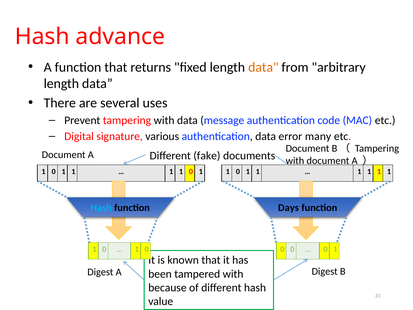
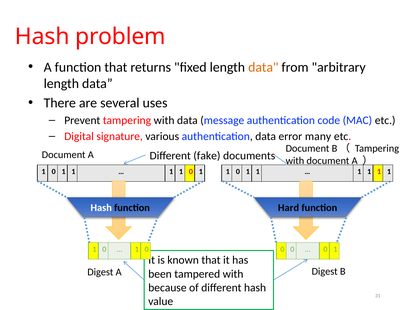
advance: advance -> problem
Hash at (101, 208) colour: light blue -> white
Days: Days -> Hard
